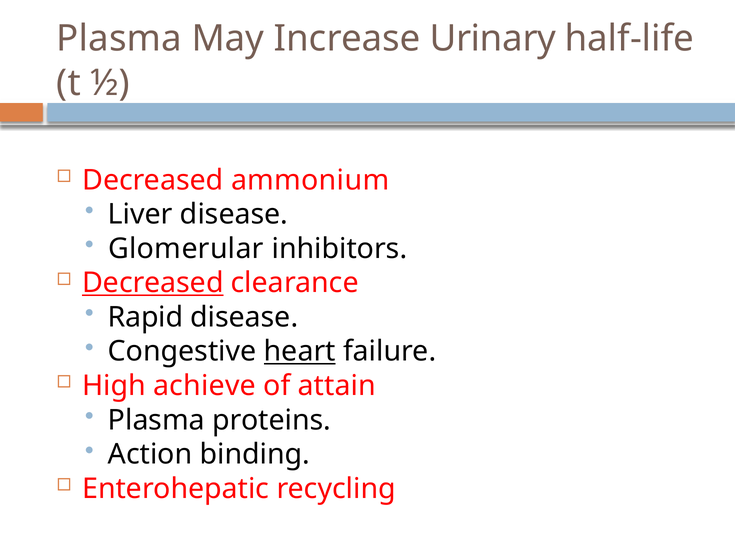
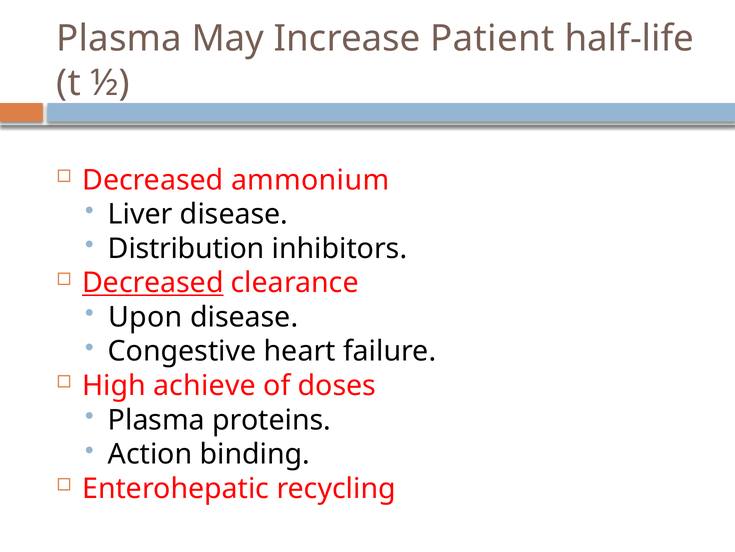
Urinary: Urinary -> Patient
Glomerular: Glomerular -> Distribution
Rapid: Rapid -> Upon
heart underline: present -> none
attain: attain -> doses
